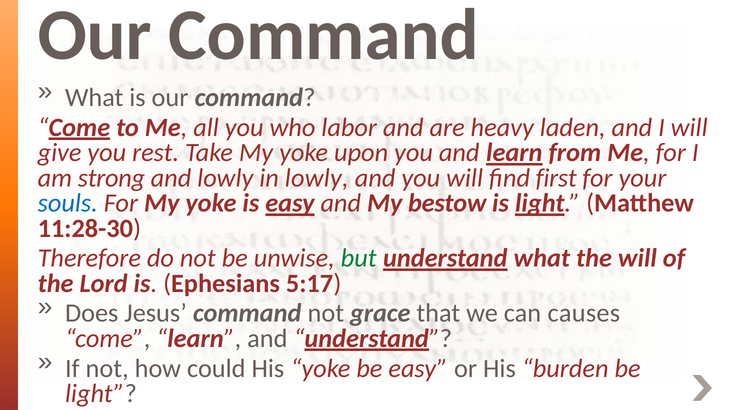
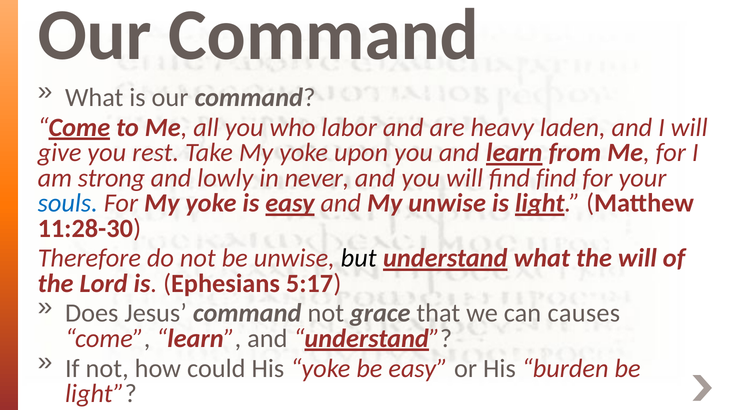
in lowly: lowly -> never
find first: first -> find
My bestow: bestow -> unwise
but colour: green -> black
